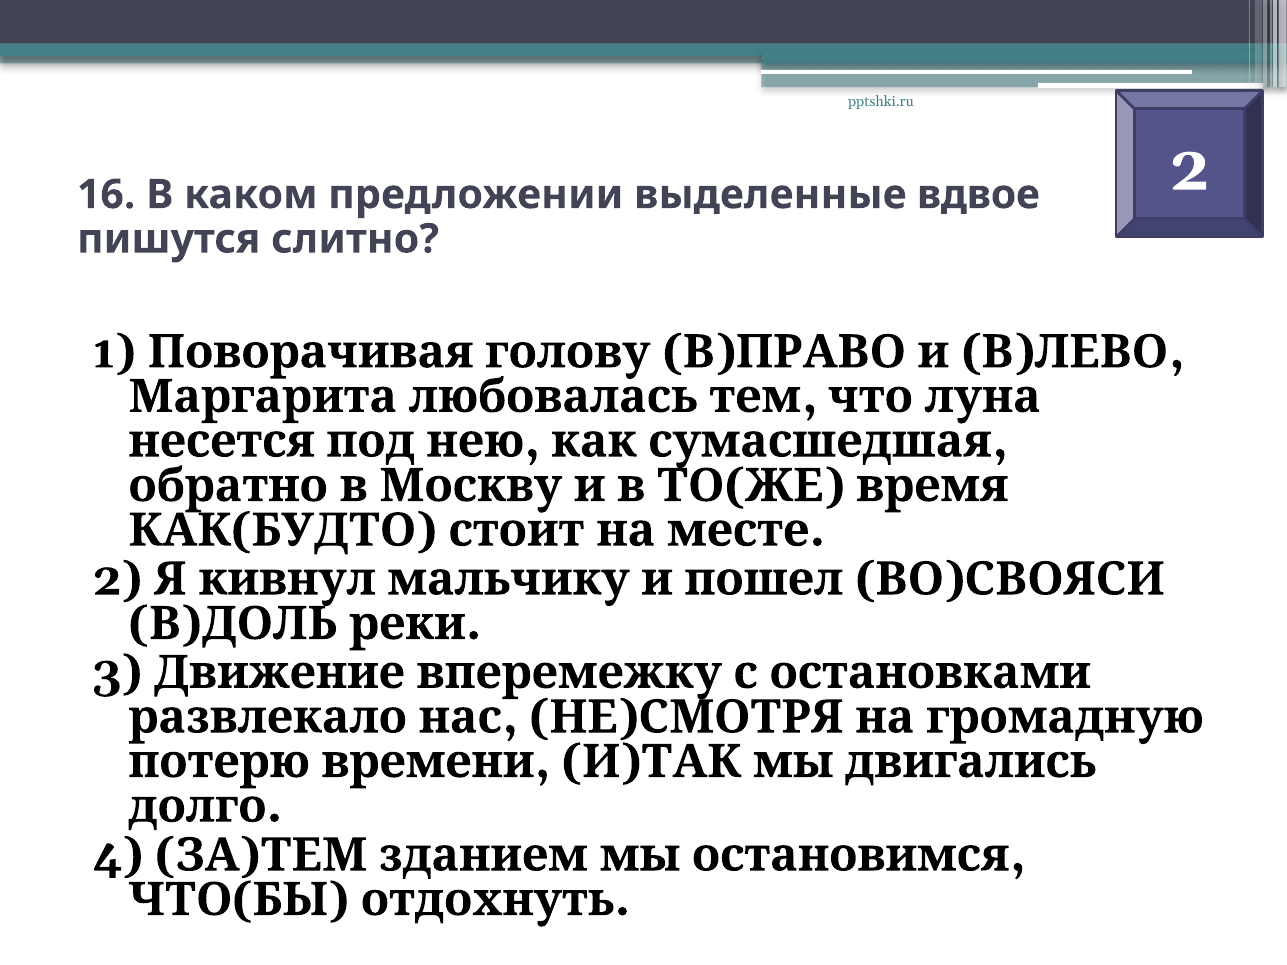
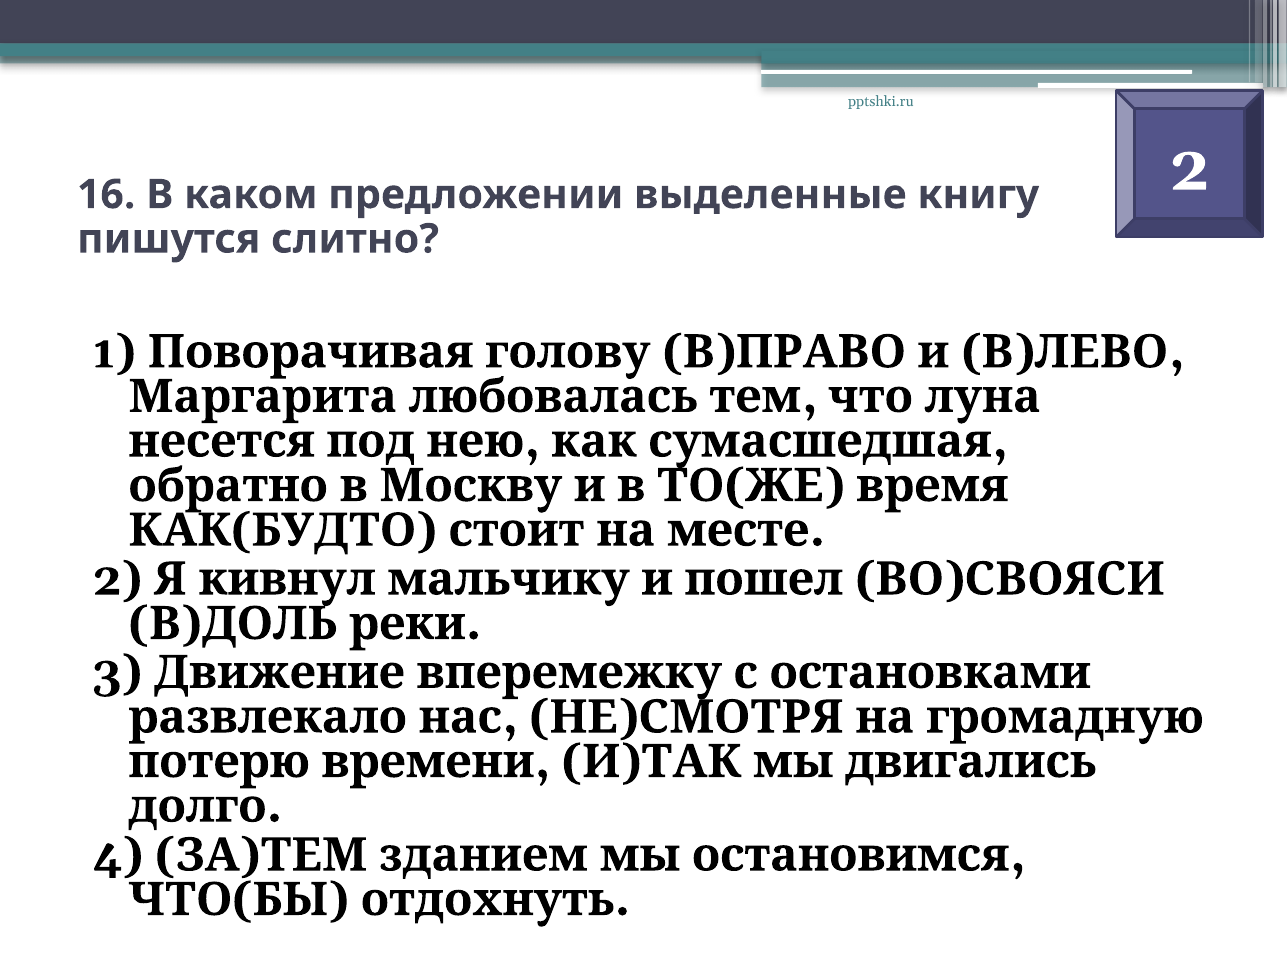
вдвое: вдвое -> книгу
